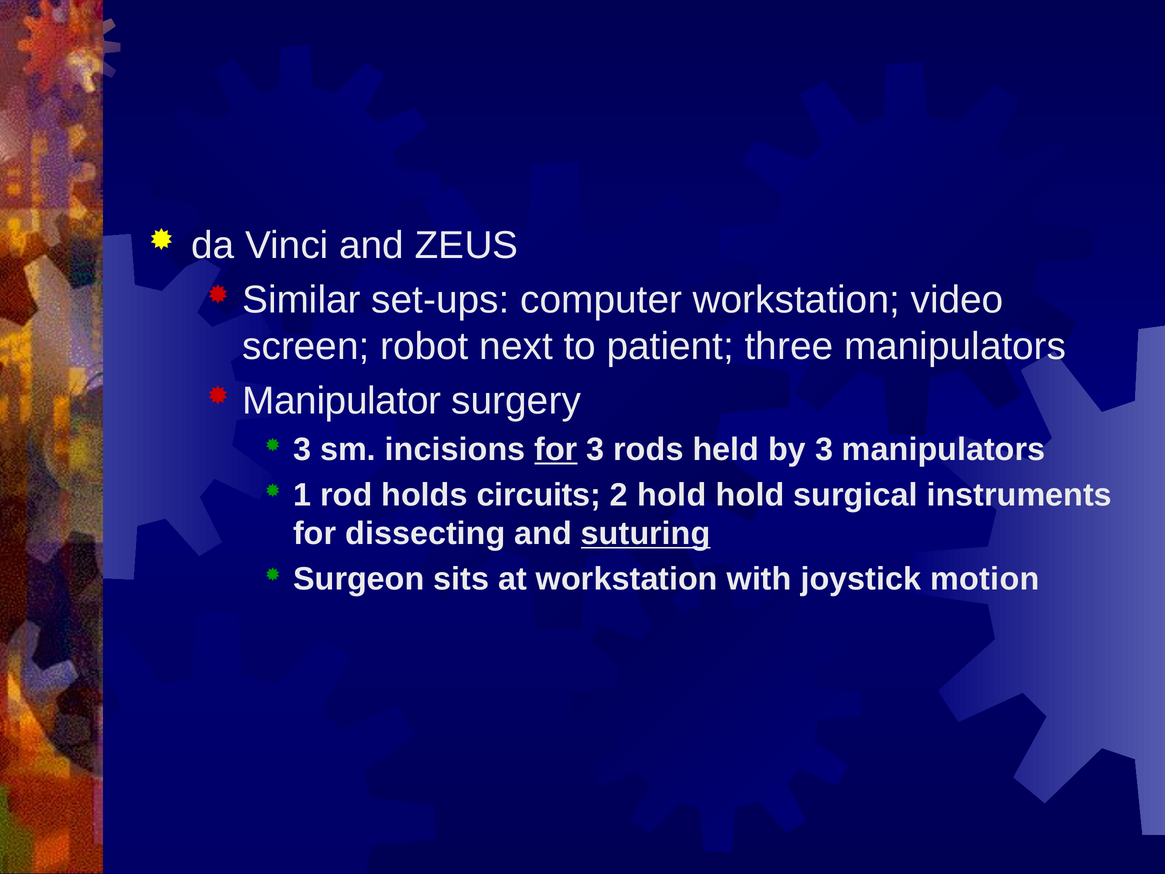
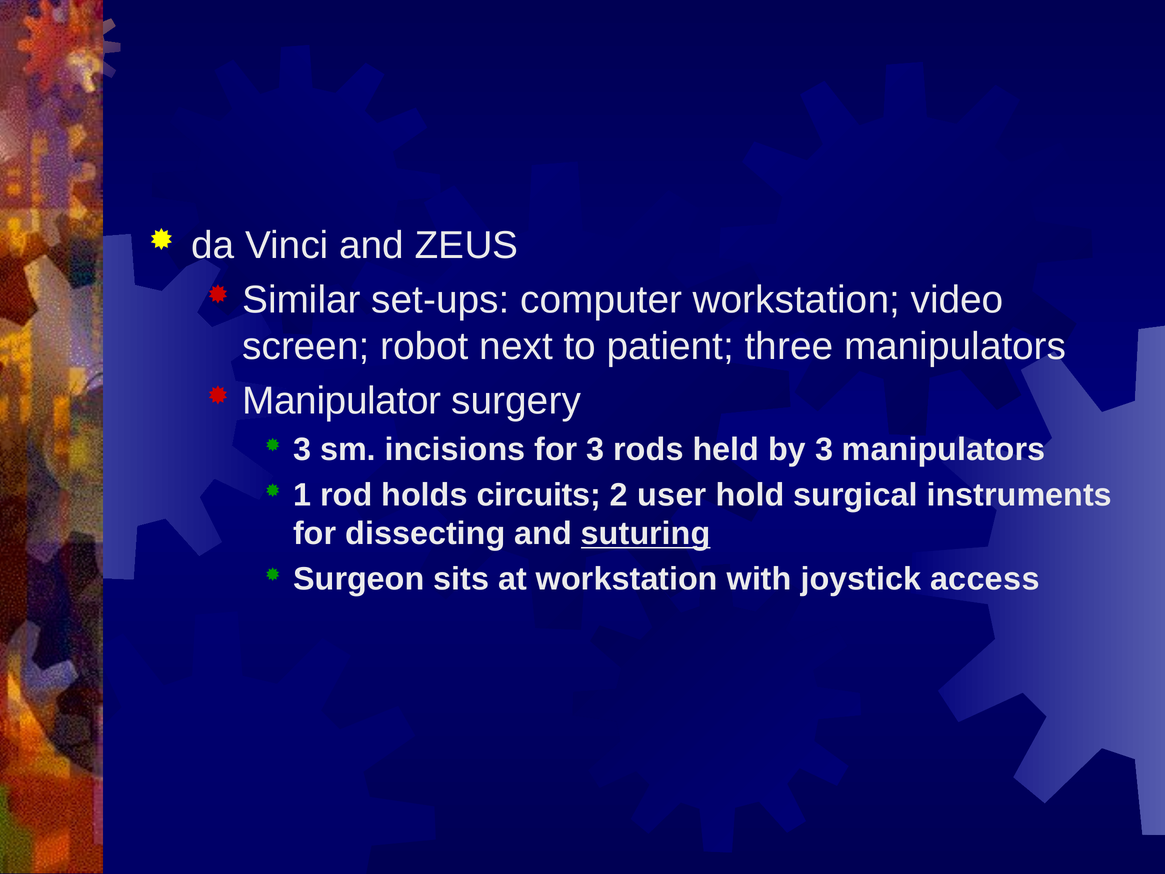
for at (556, 449) underline: present -> none
2 hold: hold -> user
motion: motion -> access
